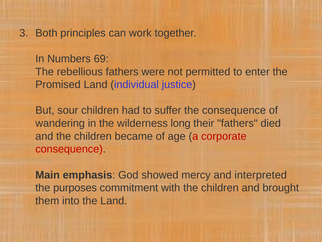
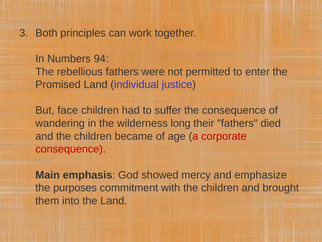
69: 69 -> 94
sour: sour -> face
interpreted: interpreted -> emphasize
